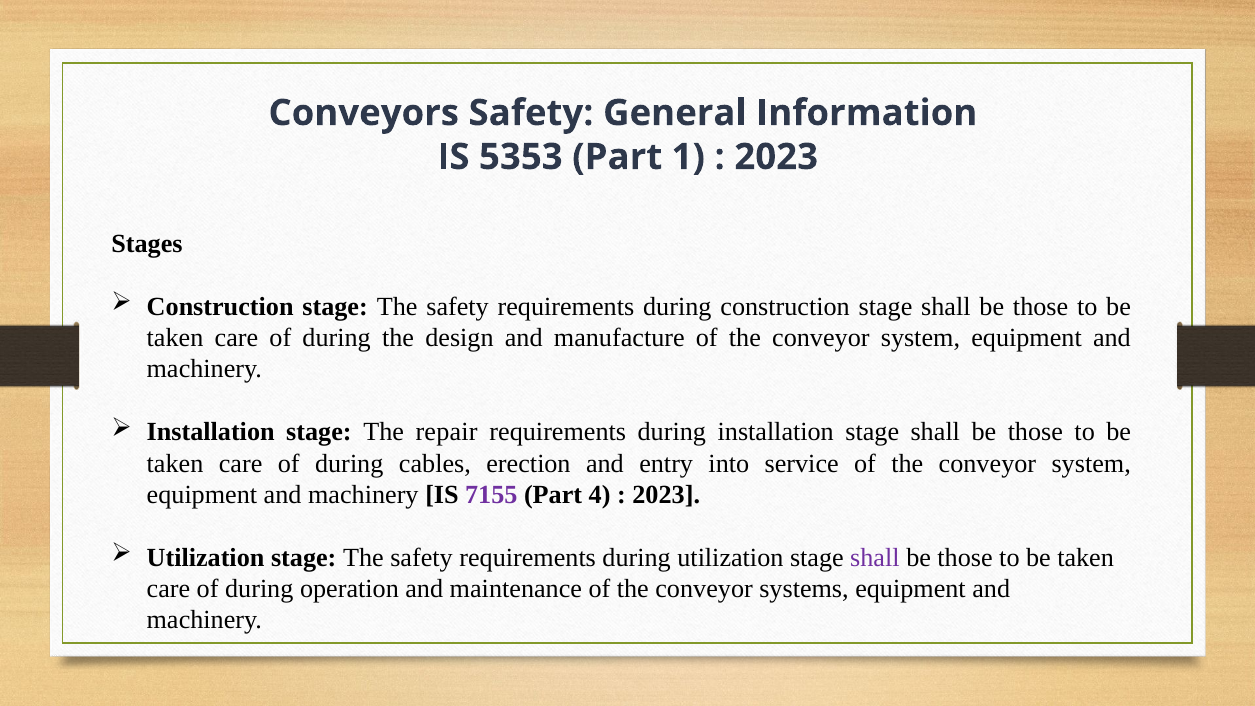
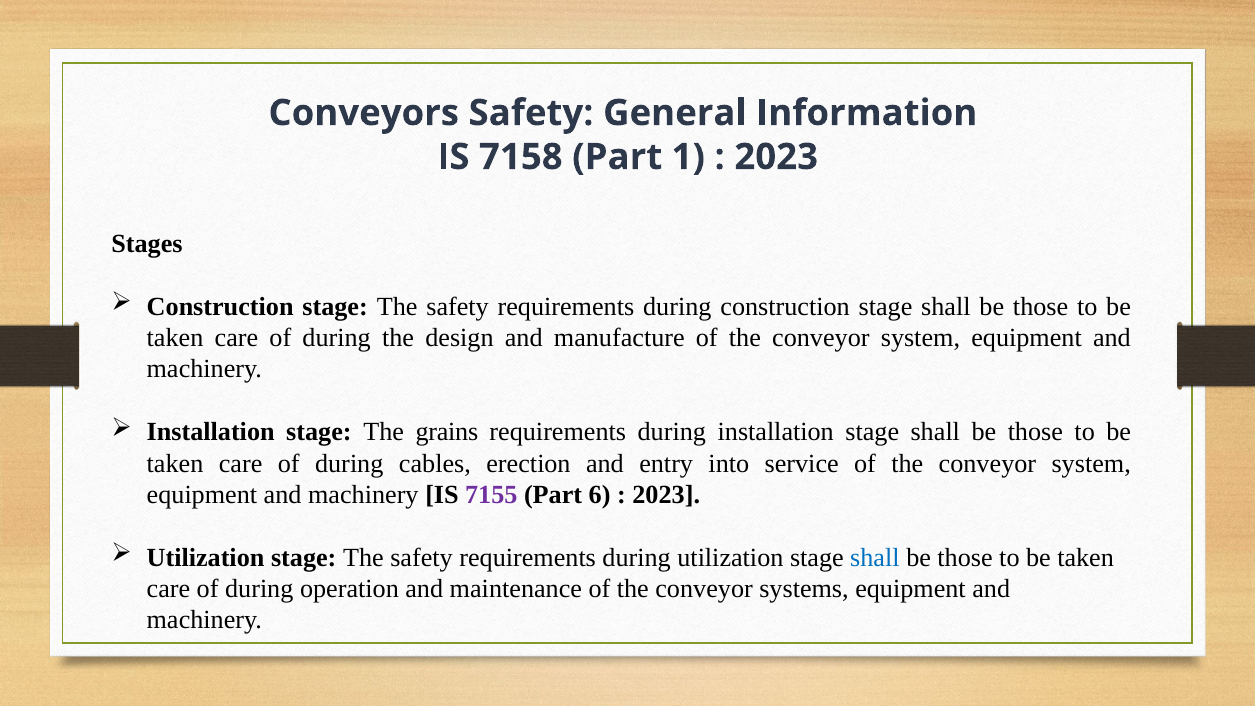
5353: 5353 -> 7158
repair: repair -> grains
4: 4 -> 6
shall at (875, 558) colour: purple -> blue
